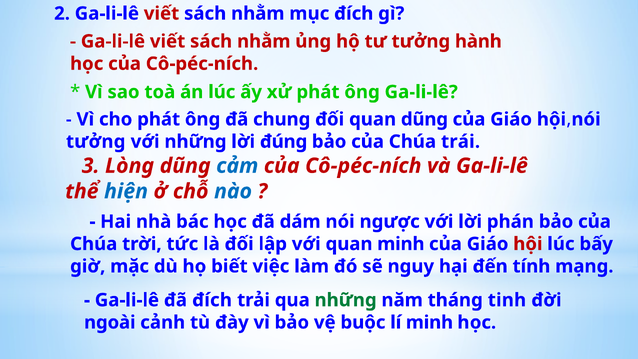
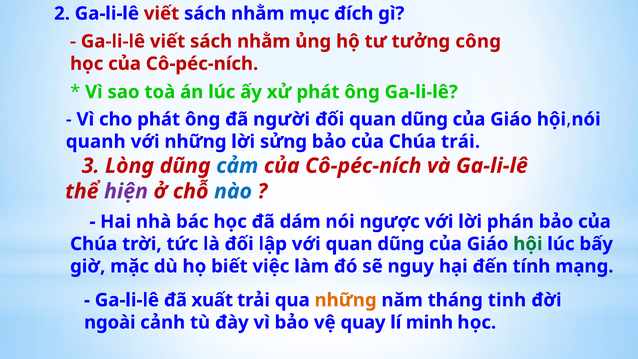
hành: hành -> công
chung: chung -> người
tưởng at (96, 142): tưởng -> quanh
đúng: đúng -> sửng
hiện colour: blue -> purple
với quan minh: minh -> dũng
hội at (528, 244) colour: red -> green
đã đích: đích -> xuất
những at (346, 300) colour: green -> orange
buộc: buộc -> quay
